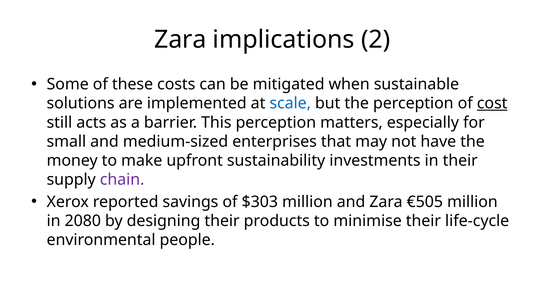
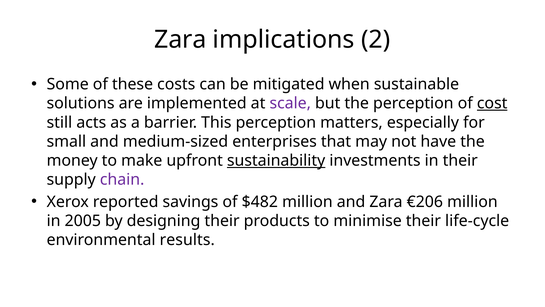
scale colour: blue -> purple
sustainability underline: none -> present
$303: $303 -> $482
€505: €505 -> €206
2080: 2080 -> 2005
people: people -> results
